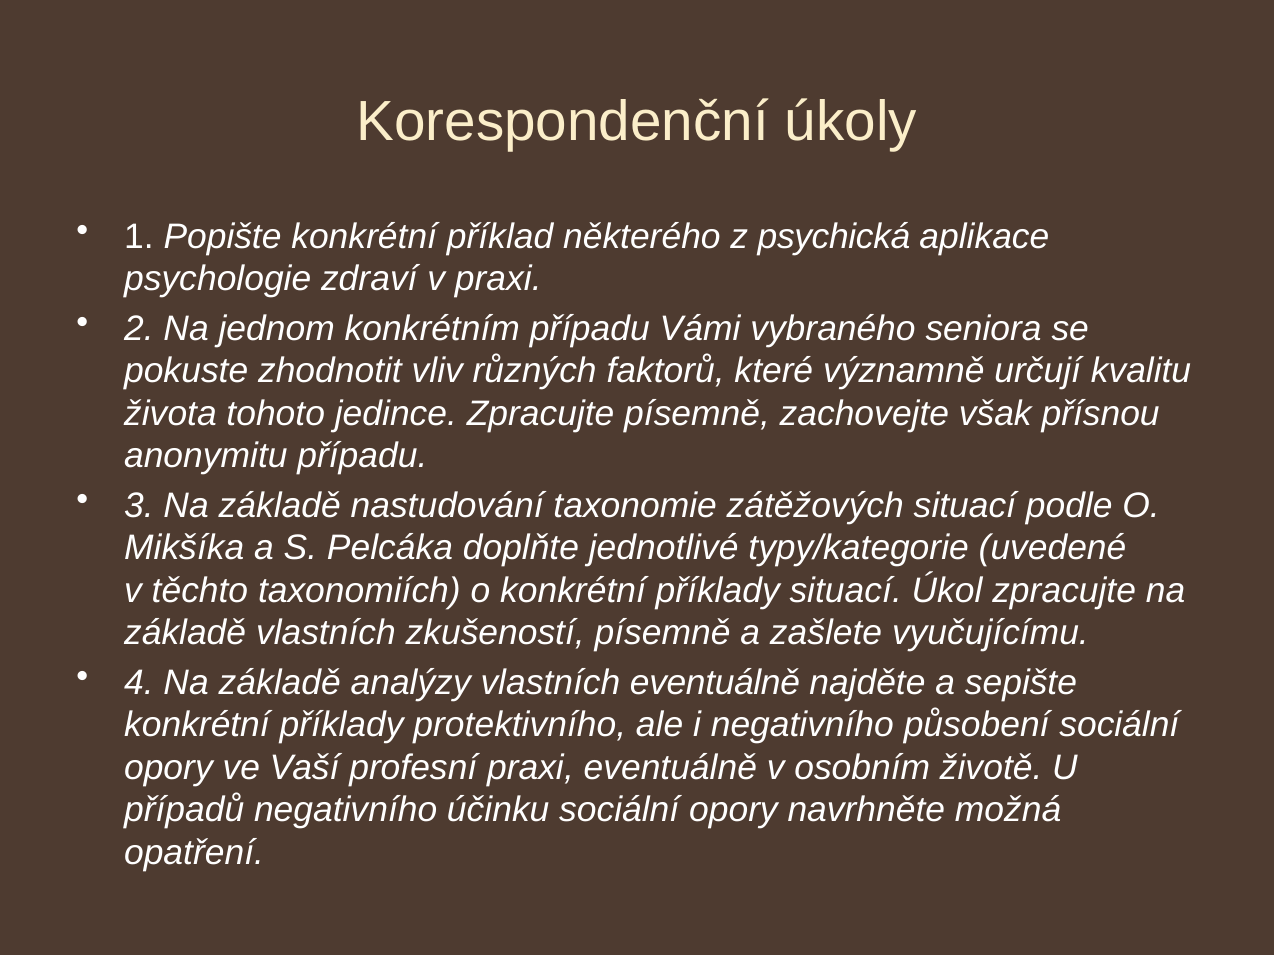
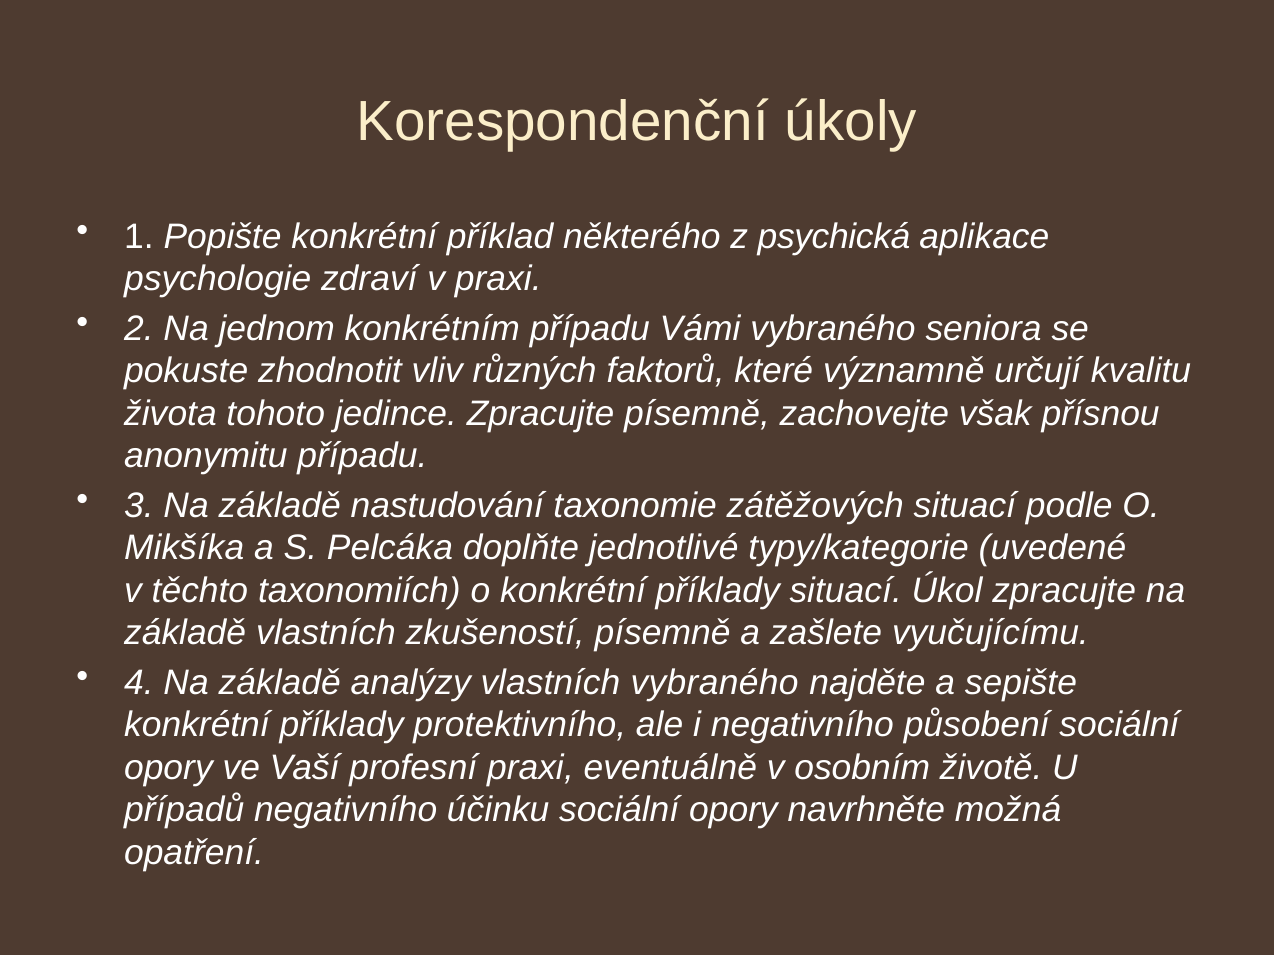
vlastních eventuálně: eventuálně -> vybraného
